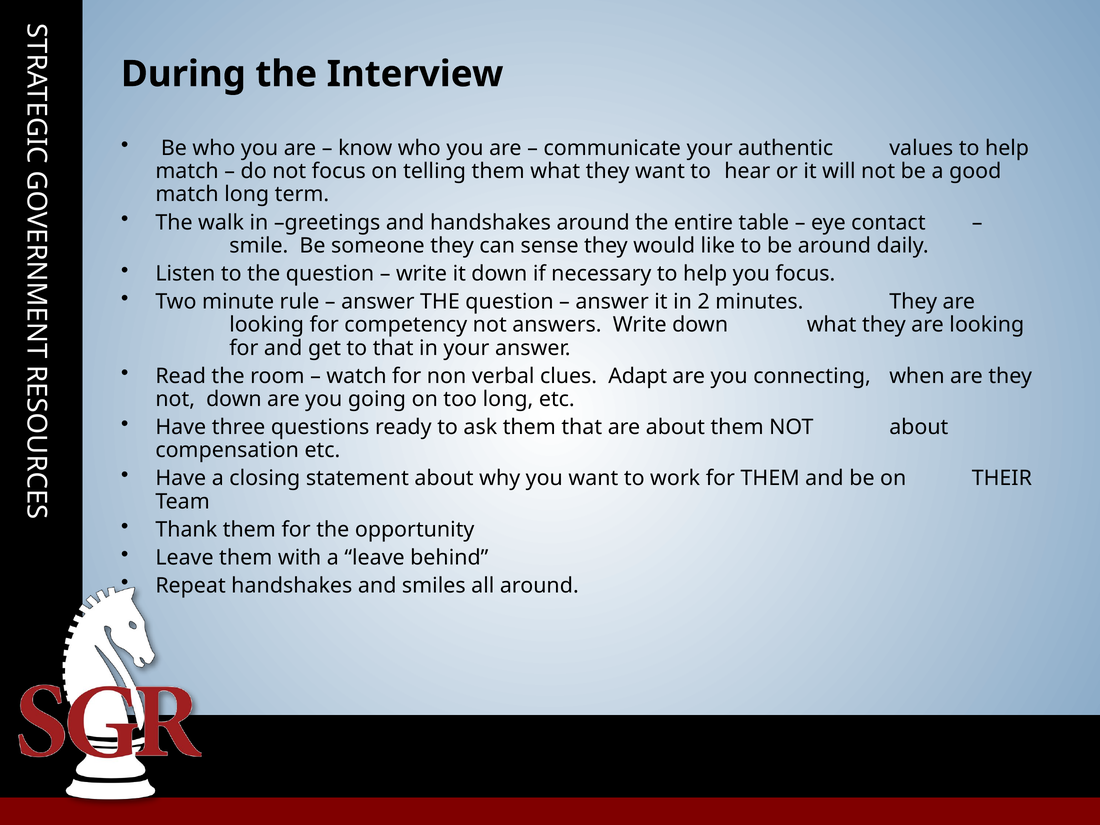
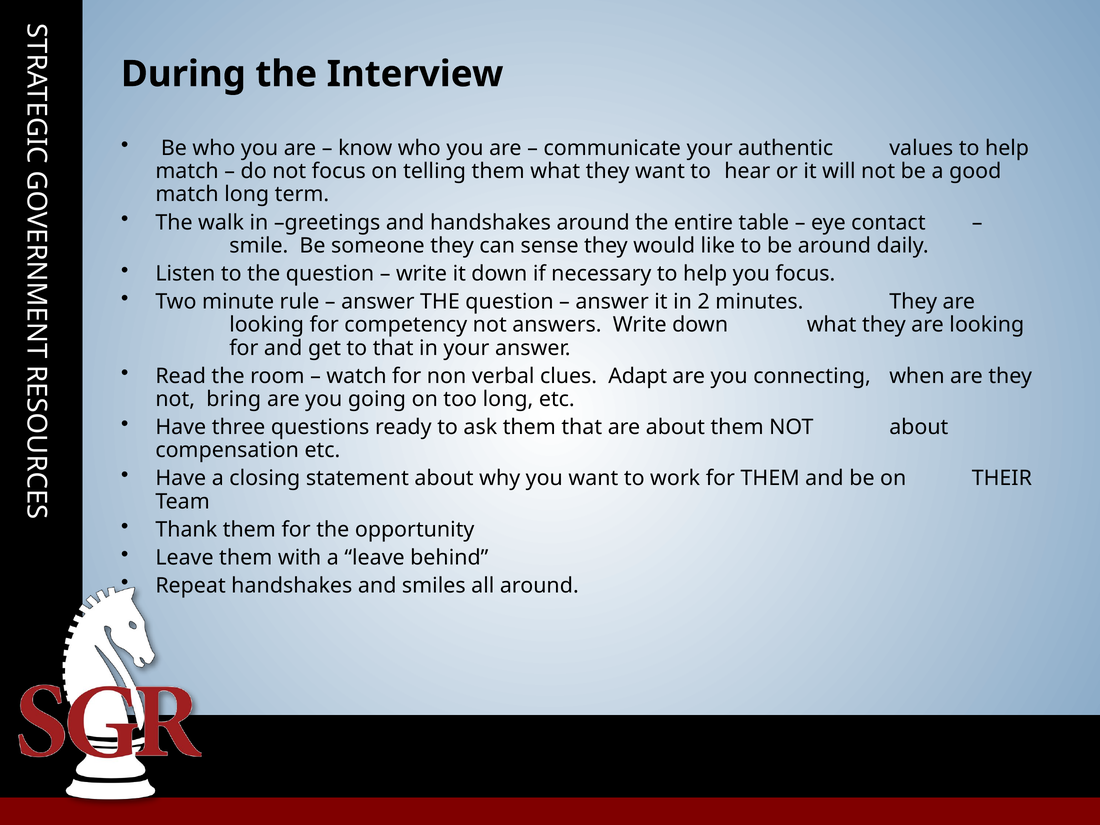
not down: down -> bring
